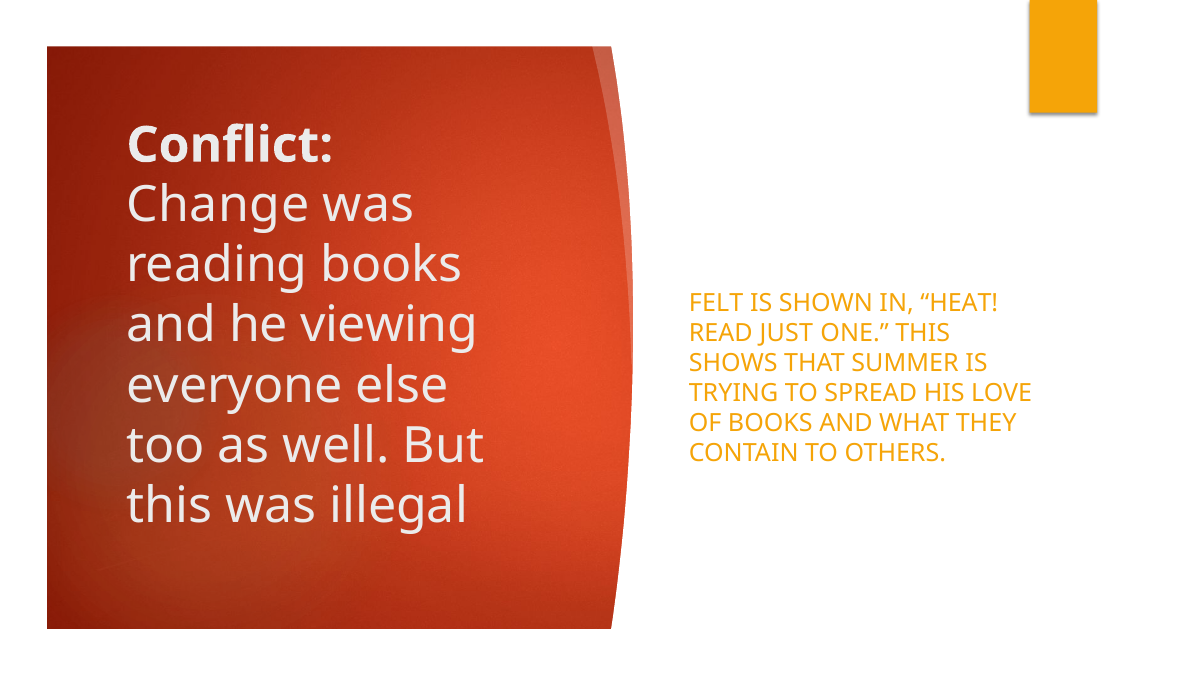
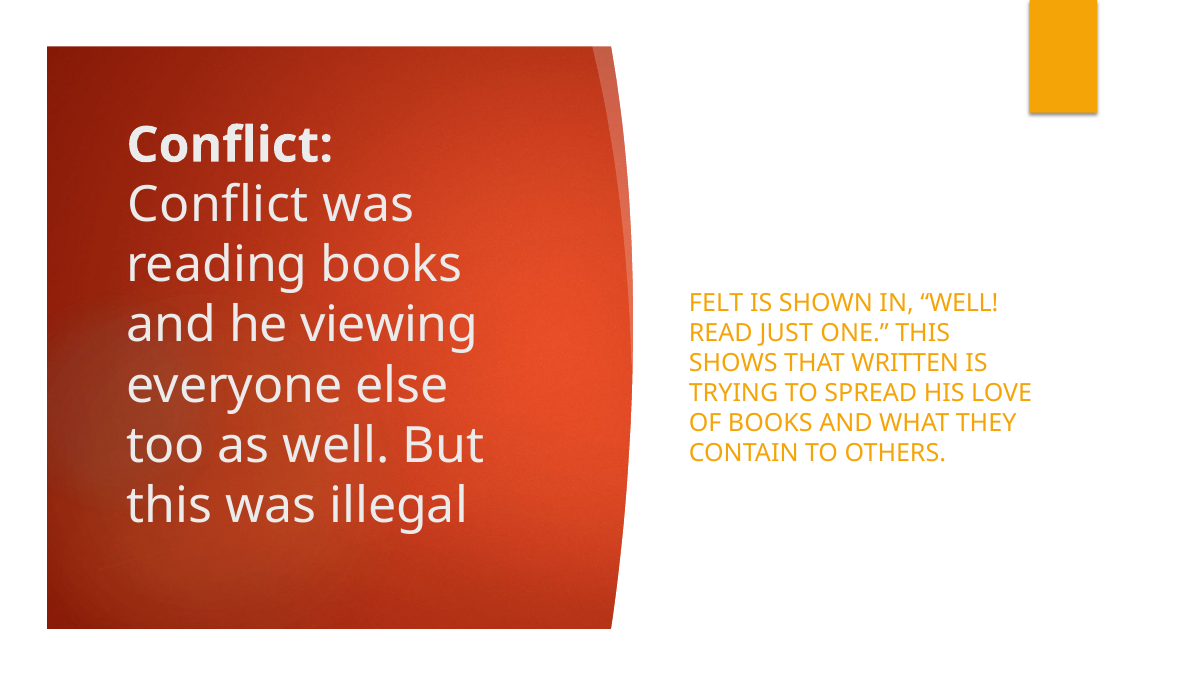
Change at (218, 205): Change -> Conflict
IN HEAT: HEAT -> WELL
SUMMER: SUMMER -> WRITTEN
